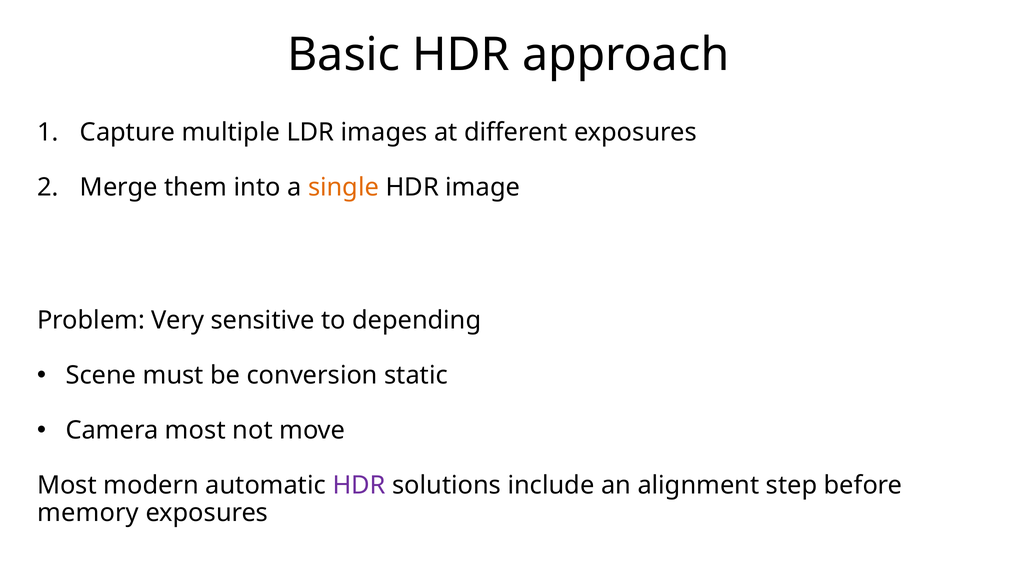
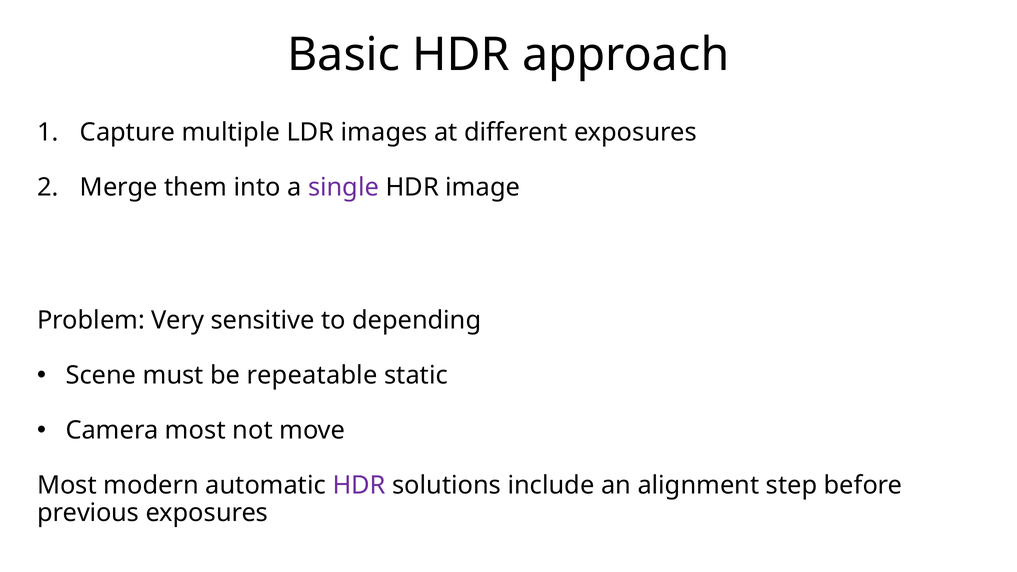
single colour: orange -> purple
conversion: conversion -> repeatable
memory: memory -> previous
